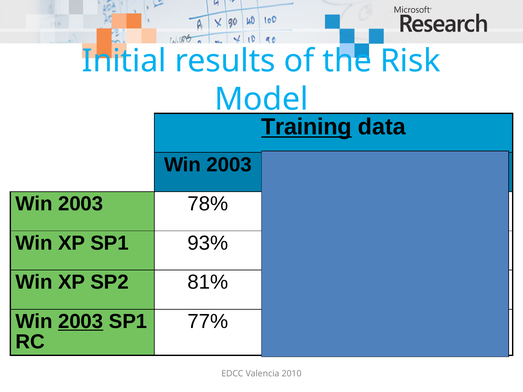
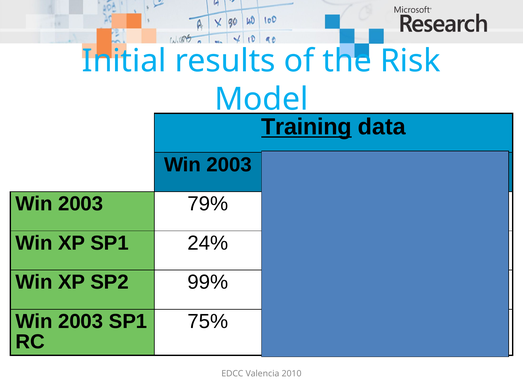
78%: 78% -> 79%
93%: 93% -> 24%
81%: 81% -> 99%
2003 at (81, 322) underline: present -> none
77%: 77% -> 75%
